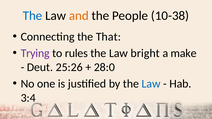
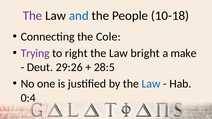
The at (32, 16) colour: blue -> purple
and colour: orange -> blue
10-38: 10-38 -> 10-18
That: That -> Cole
rules: rules -> right
25:26: 25:26 -> 29:26
28:0: 28:0 -> 28:5
3:4: 3:4 -> 0:4
